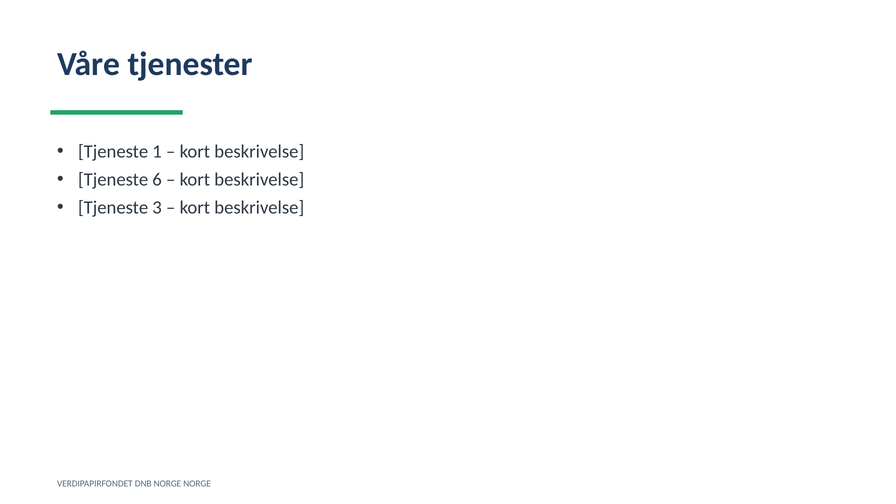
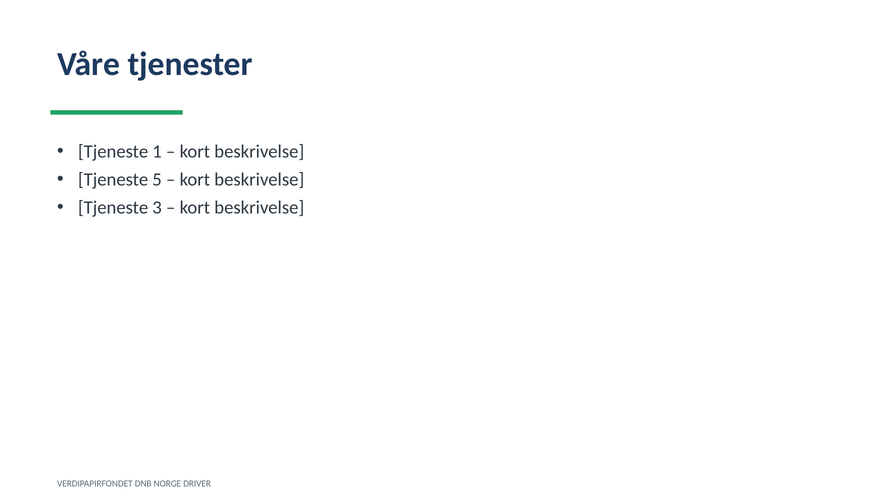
6: 6 -> 5
NORGE NORGE: NORGE -> DRIVER
